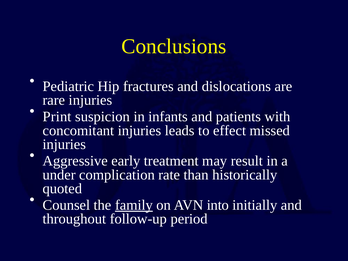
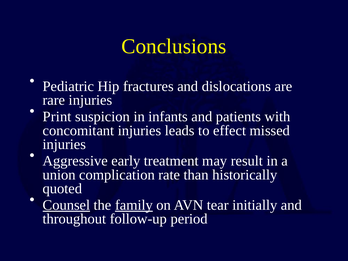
under: under -> union
Counsel underline: none -> present
into: into -> tear
